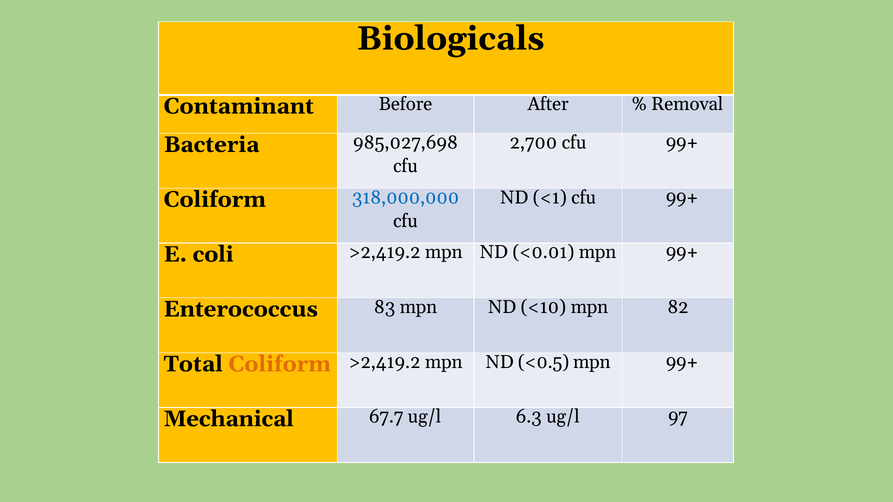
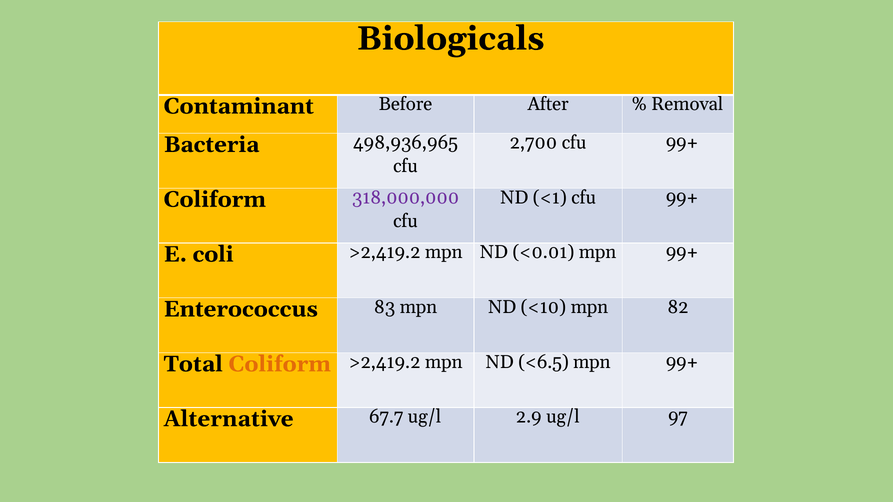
985,027,698: 985,027,698 -> 498,936,965
318,000,000 colour: blue -> purple
<0.5: <0.5 -> <6.5
Mechanical: Mechanical -> Alternative
6.3: 6.3 -> 2.9
